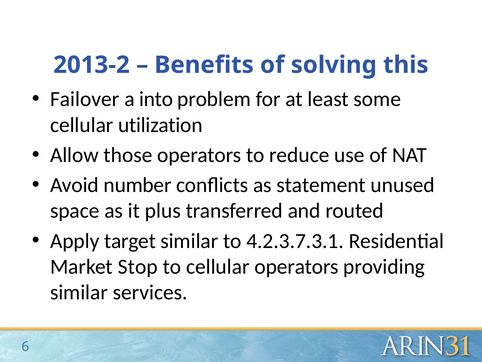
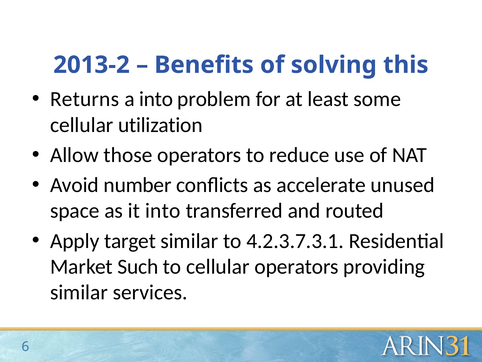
Failover: Failover -> Returns
statement: statement -> accelerate
it plus: plus -> into
Stop: Stop -> Such
